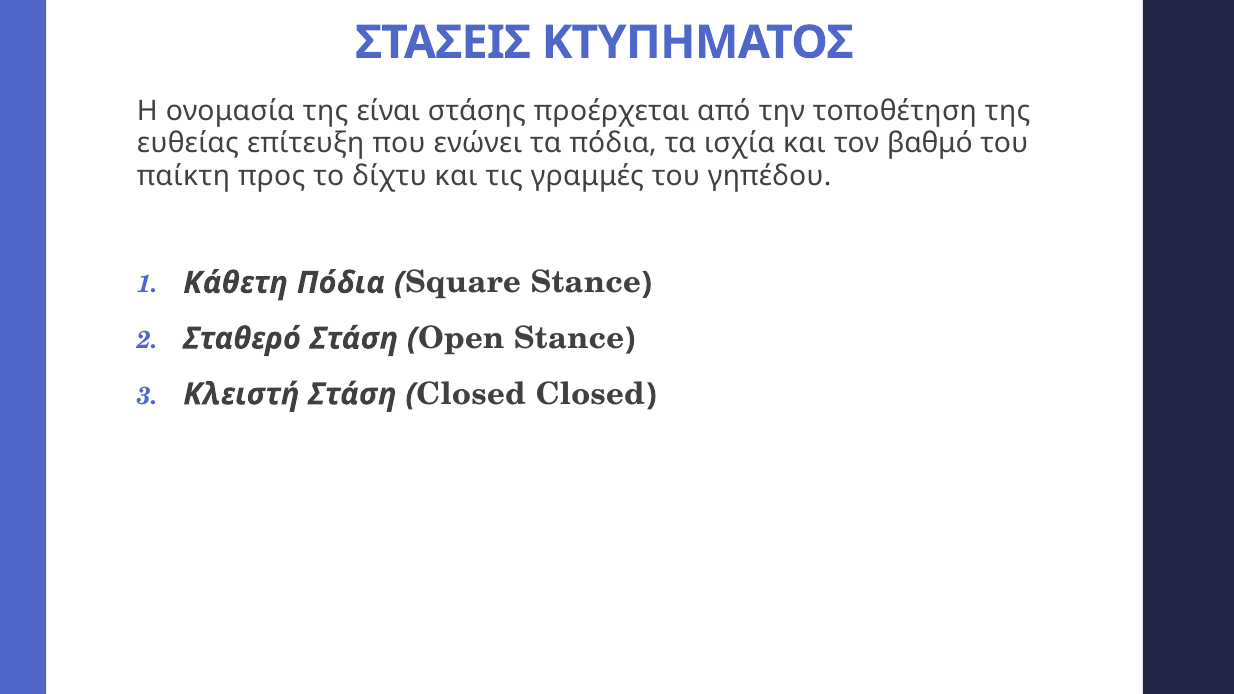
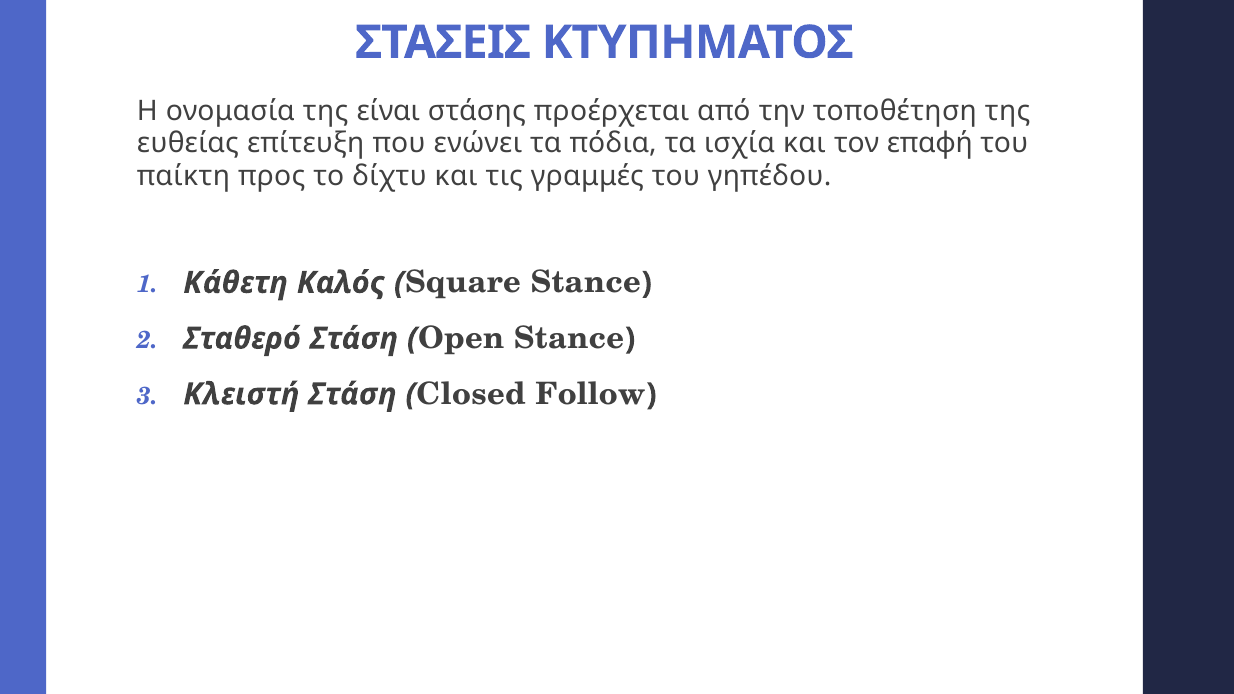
βαθμό: βαθμό -> επαφή
Κάθετη Πόδια: Πόδια -> Καλός
Closed Closed: Closed -> Follow
